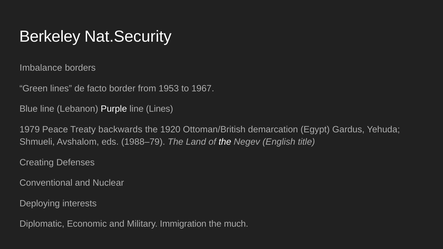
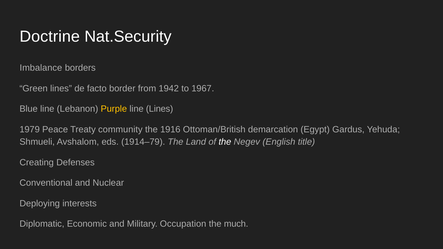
Berkeley: Berkeley -> Doctrine
1953: 1953 -> 1942
Purple colour: white -> yellow
backwards: backwards -> community
1920: 1920 -> 1916
1988–79: 1988–79 -> 1914–79
Immigration: Immigration -> Occupation
